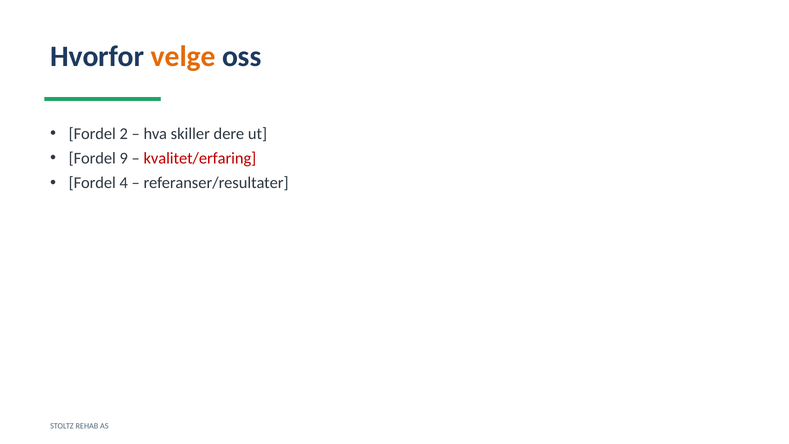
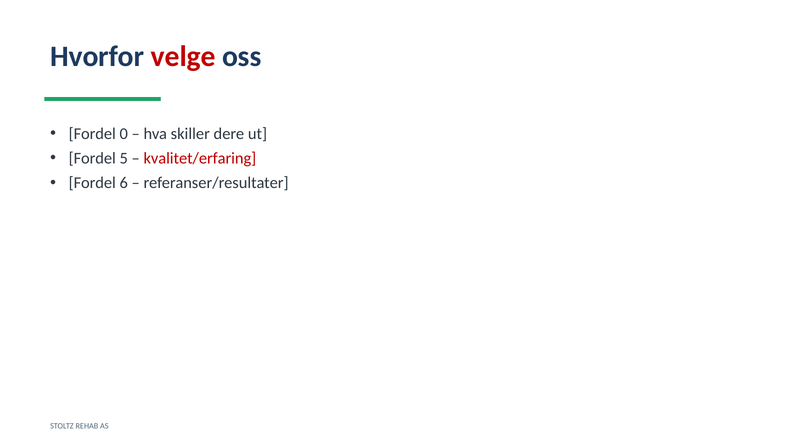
velge colour: orange -> red
2: 2 -> 0
9: 9 -> 5
4: 4 -> 6
